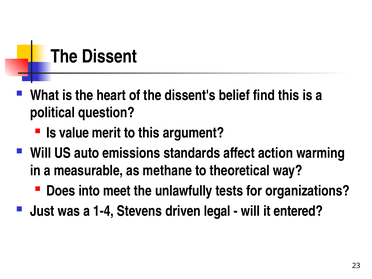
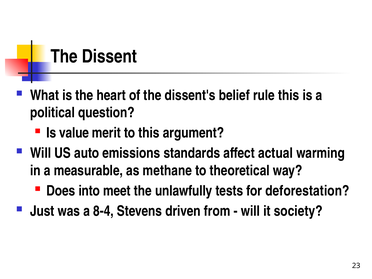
find: find -> rule
action: action -> actual
organizations: organizations -> deforestation
1-4: 1-4 -> 8-4
legal: legal -> from
entered: entered -> society
